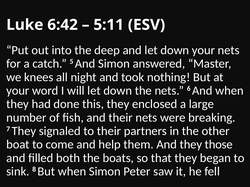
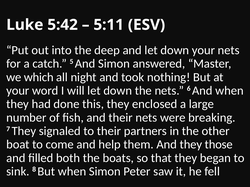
6:42: 6:42 -> 5:42
knees: knees -> which
